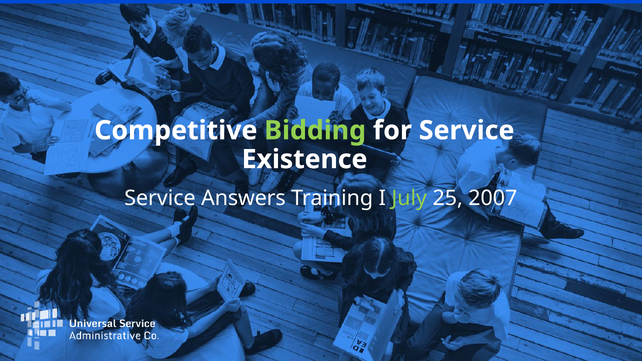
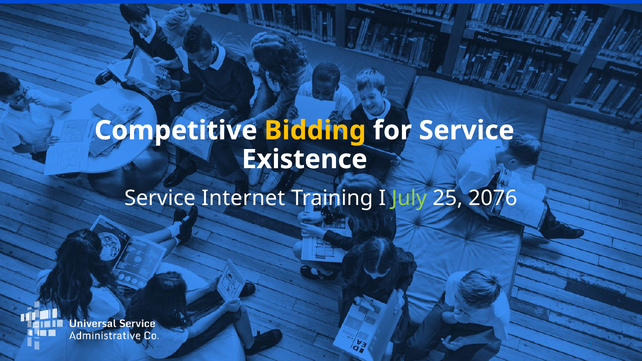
Bidding colour: light green -> yellow
Answers: Answers -> Internet
2007: 2007 -> 2076
